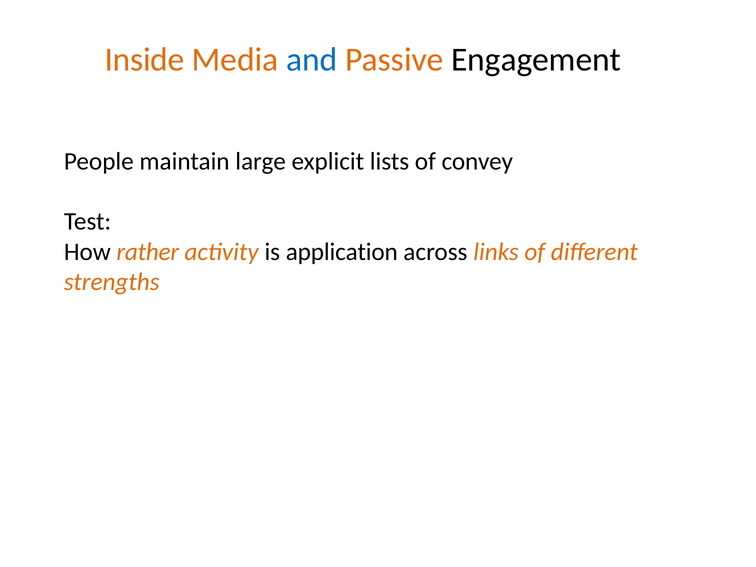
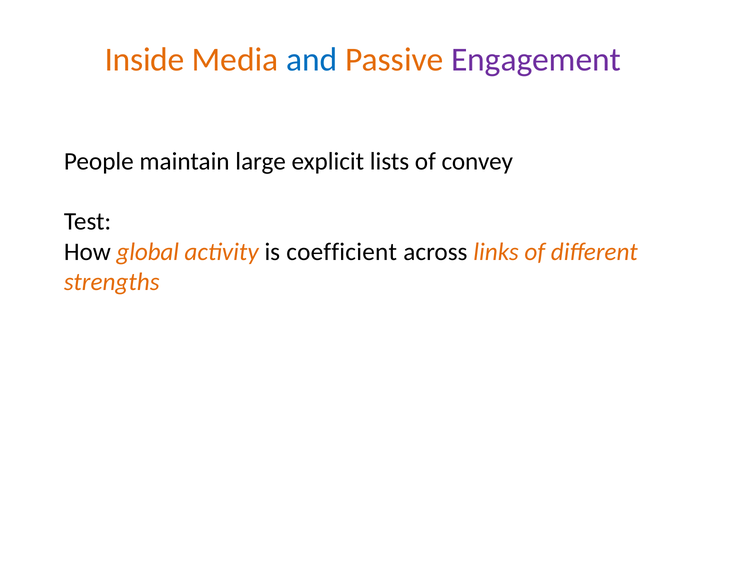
Engagement colour: black -> purple
rather: rather -> global
application: application -> coefficient
